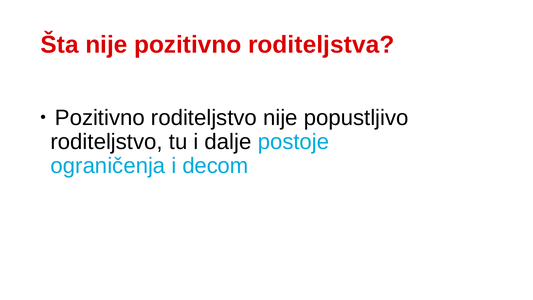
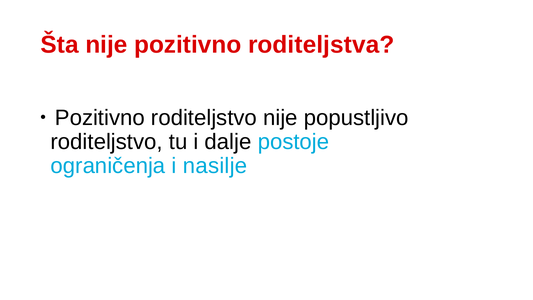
decom: decom -> nasilje
